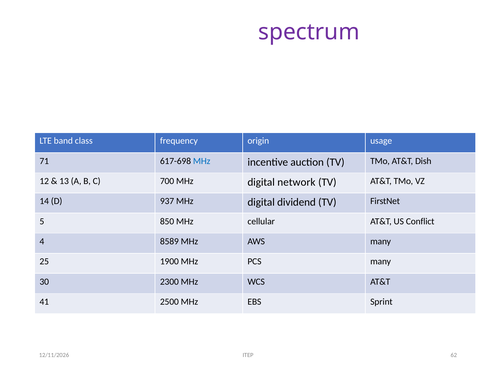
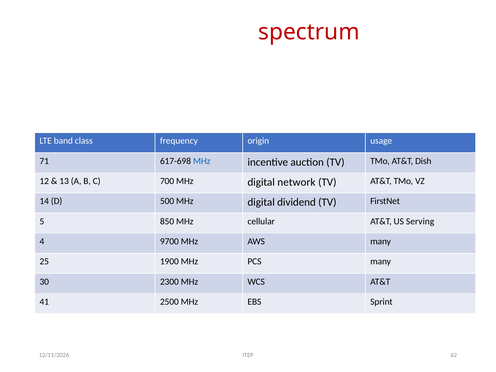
spectrum colour: purple -> red
937: 937 -> 500
Conflict: Conflict -> Serving
8589: 8589 -> 9700
